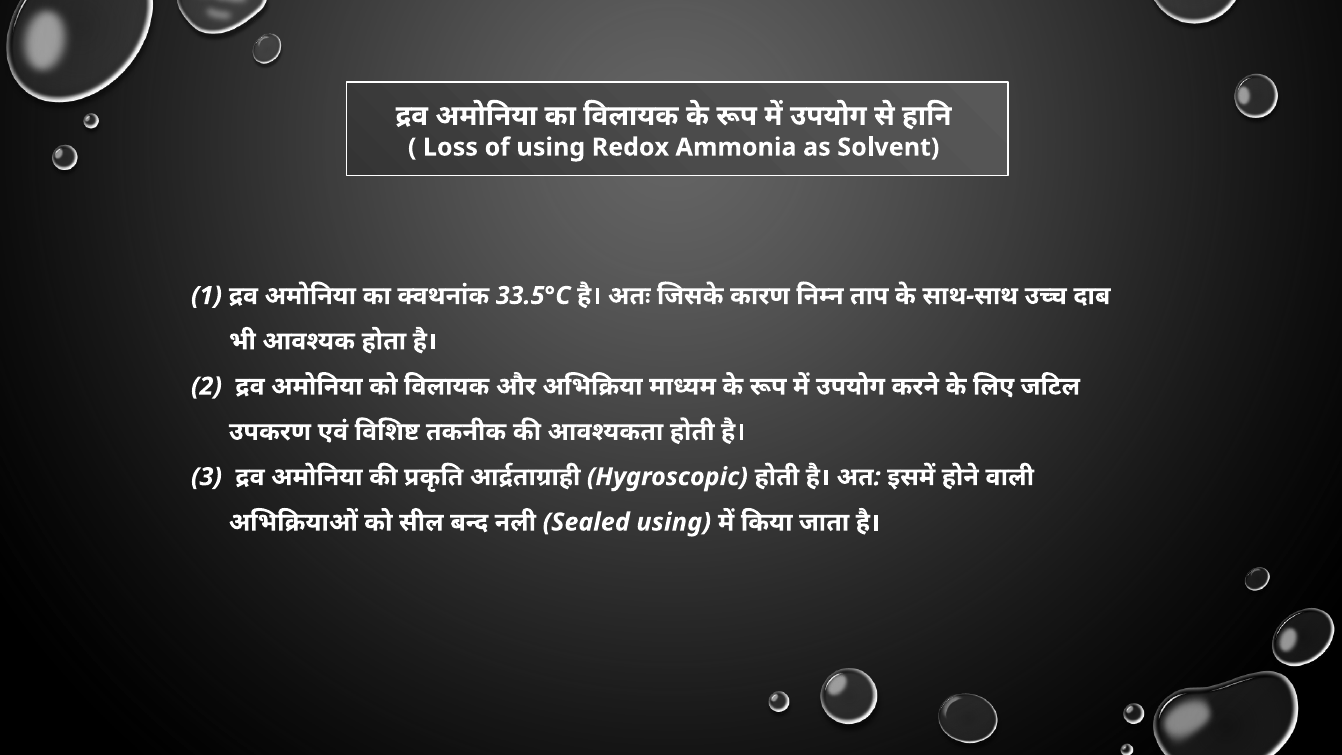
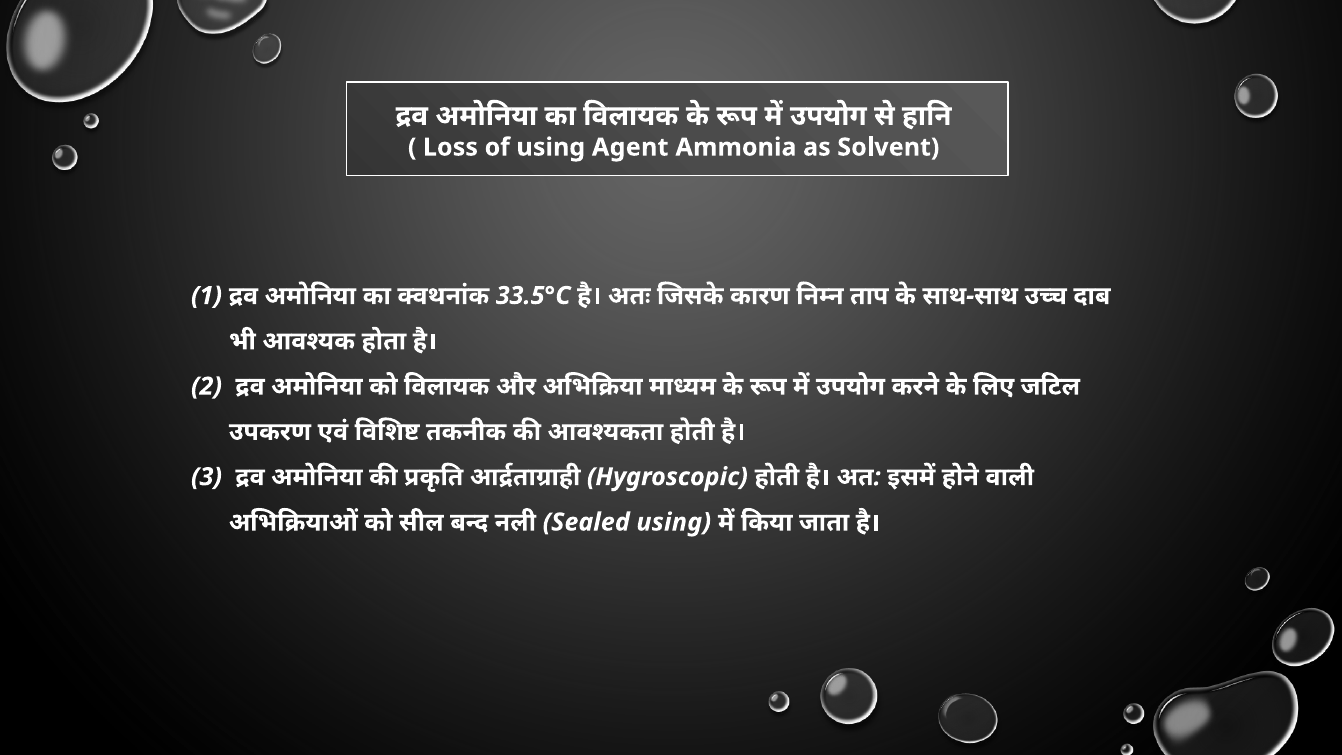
Redox: Redox -> Agent
